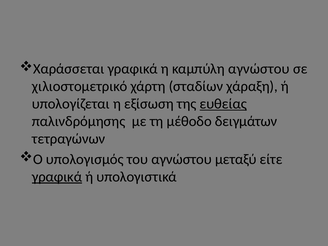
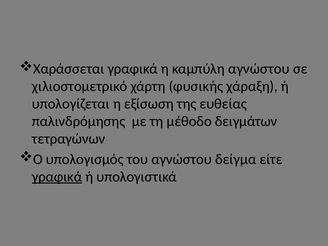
σταδίων: σταδίων -> φυσικής
ευθείας underline: present -> none
μεταξύ: μεταξύ -> δείγμα
